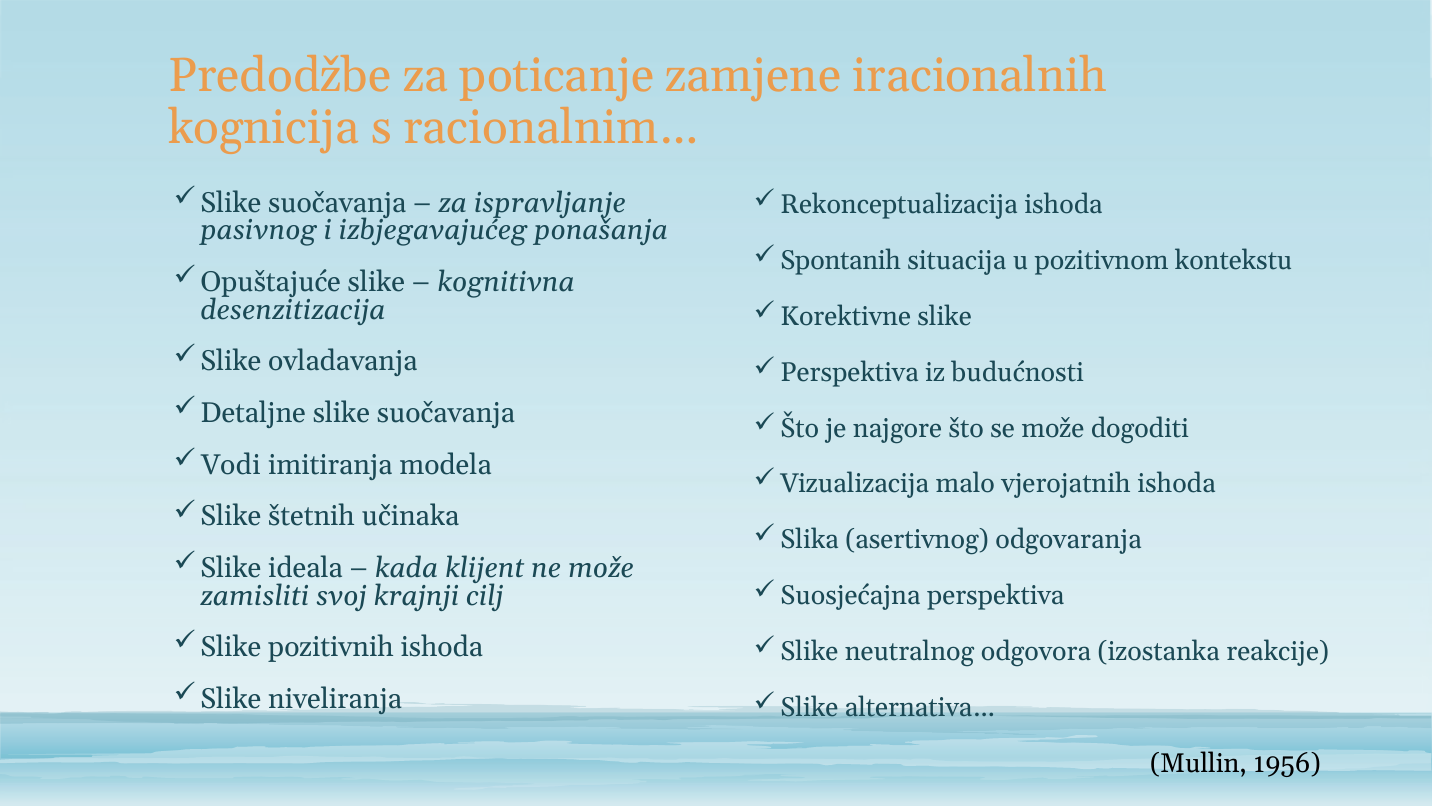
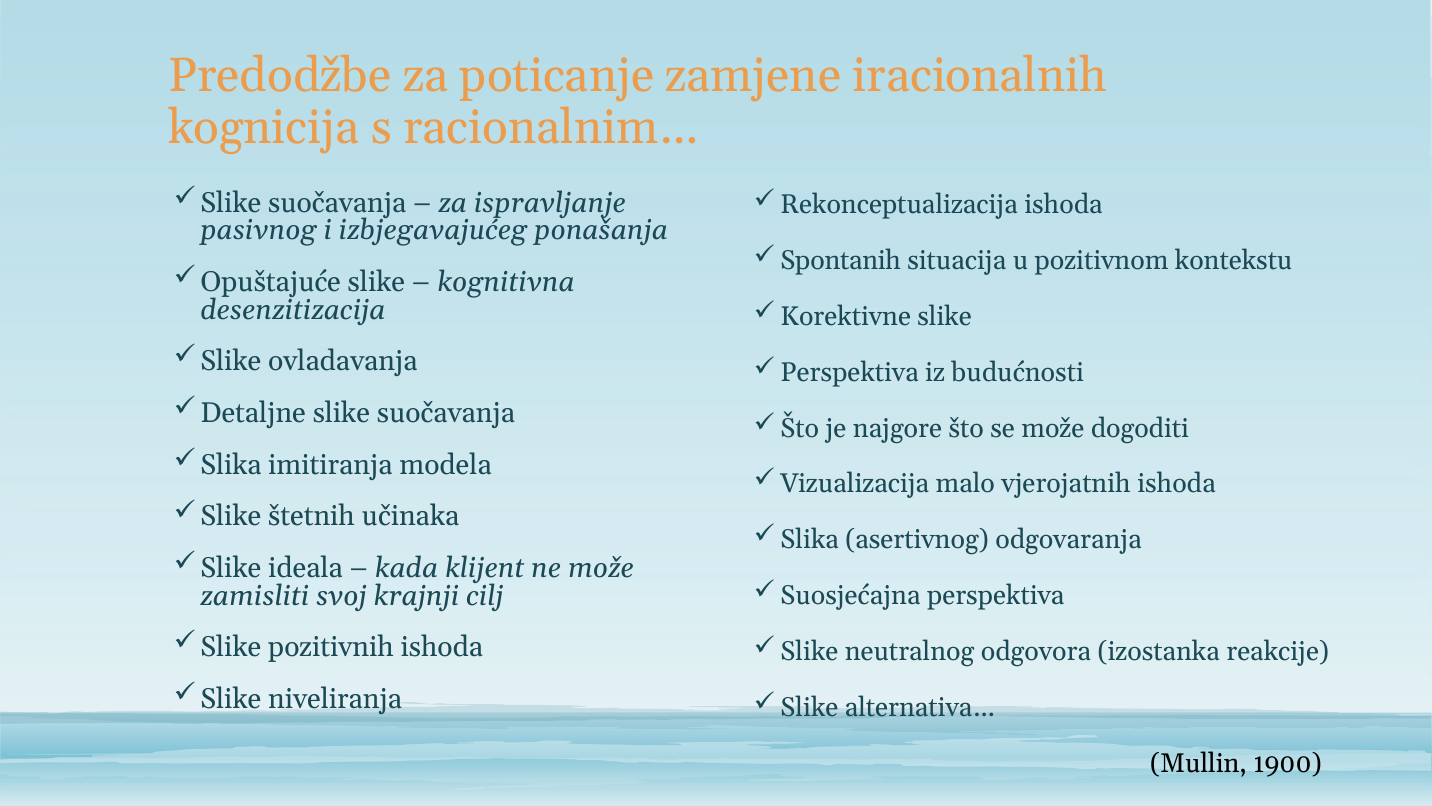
Vodi at (231, 465): Vodi -> Slika
1956: 1956 -> 1900
